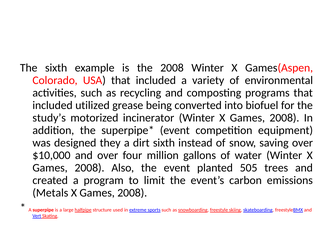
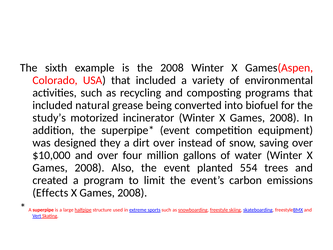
utilized: utilized -> natural
dirt sixth: sixth -> over
505: 505 -> 554
Metals: Metals -> Effects
